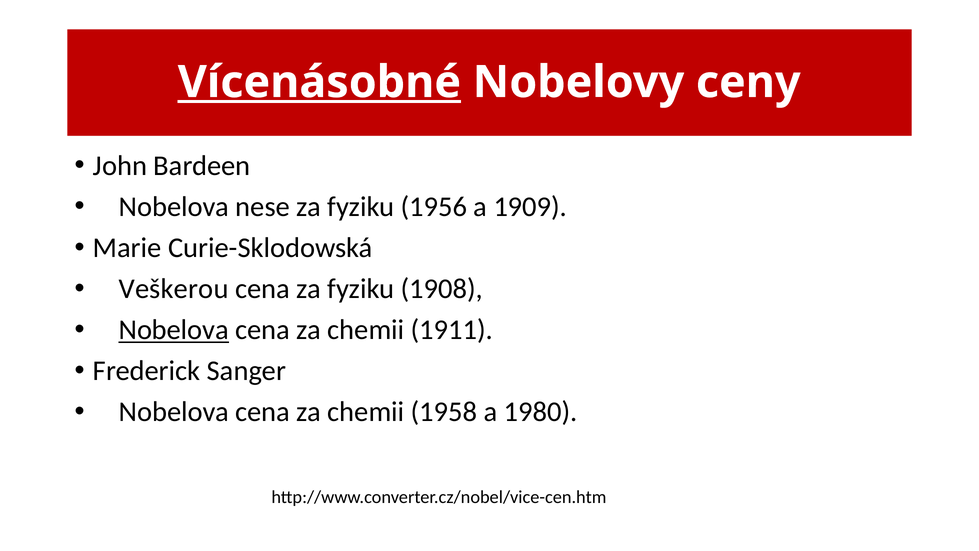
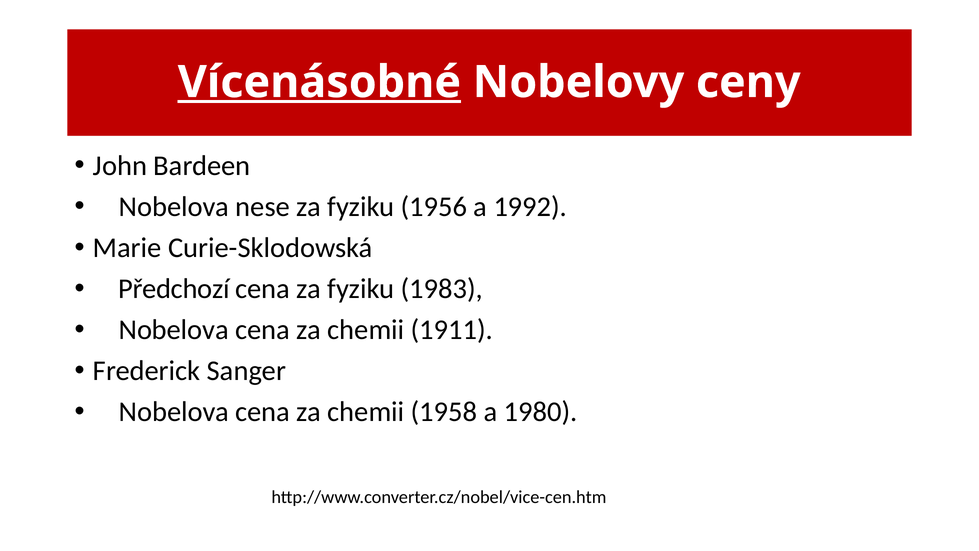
1909: 1909 -> 1992
Veškerou: Veškerou -> Předchozí
1908: 1908 -> 1983
Nobelova at (174, 330) underline: present -> none
